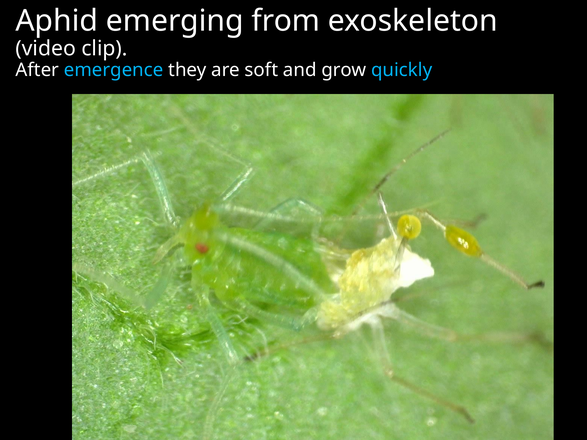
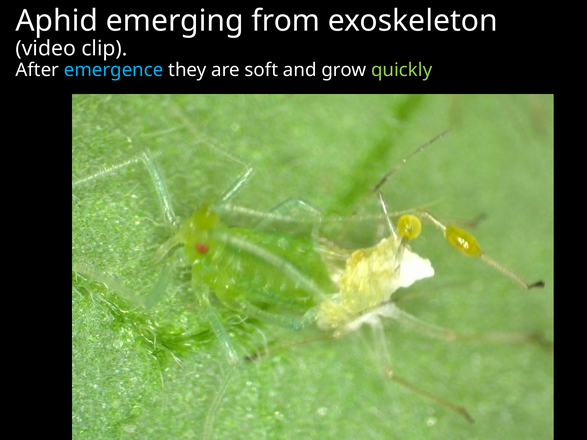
quickly colour: light blue -> light green
